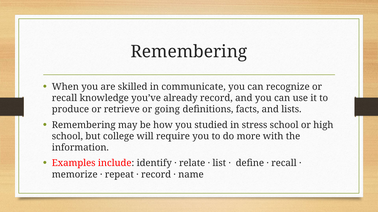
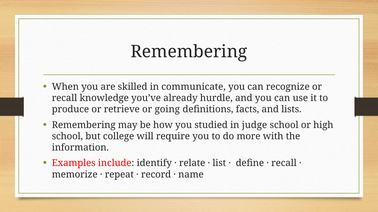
already record: record -> hurdle
stress: stress -> judge
